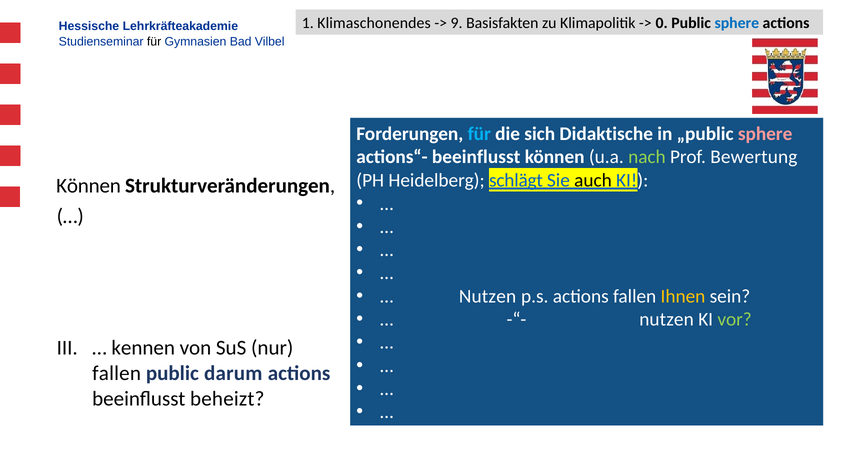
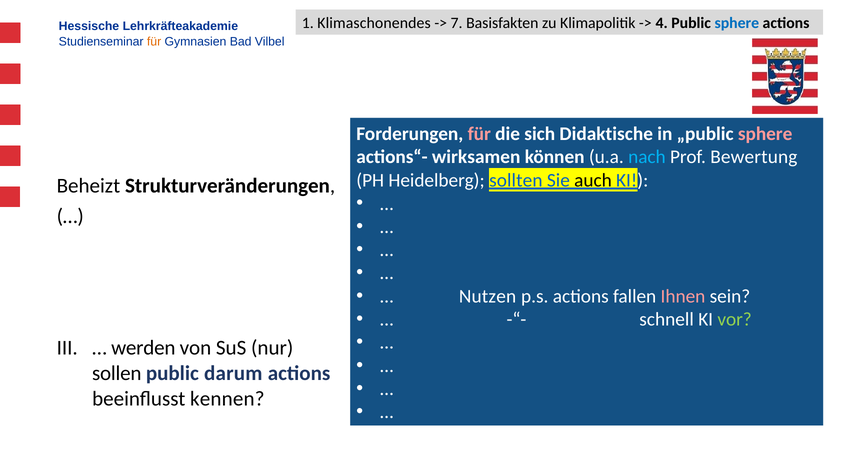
9: 9 -> 7
0: 0 -> 4
für at (154, 42) colour: black -> orange
für at (479, 134) colour: light blue -> pink
actions“- beeinflusst: beeinflusst -> wirksamen
nach colour: light green -> light blue
schlägt: schlägt -> sollten
Können at (89, 186): Können -> Beheizt
Ihnen colour: yellow -> pink
nutzen at (667, 319): nutzen -> schnell
kennen: kennen -> werden
fallen at (117, 373): fallen -> sollen
beheizt: beheizt -> kennen
